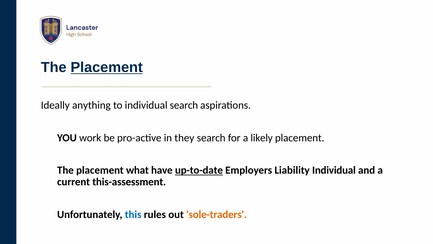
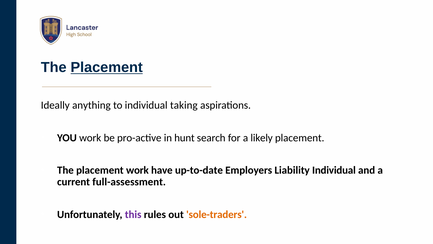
individual search: search -> taking
they: they -> hunt
placement what: what -> work
up-to-date underline: present -> none
this-assessment: this-assessment -> full-assessment
this colour: blue -> purple
